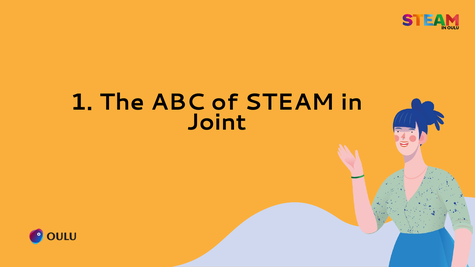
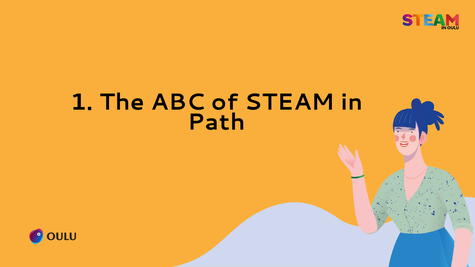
Joint: Joint -> Path
